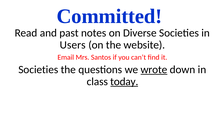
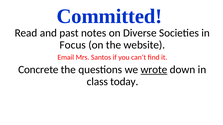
Users: Users -> Focus
Societies at (38, 70): Societies -> Concrete
today underline: present -> none
